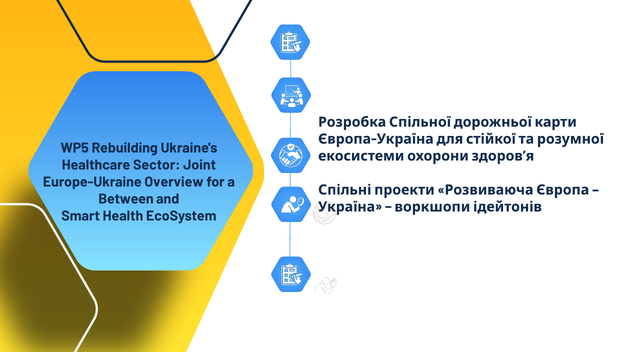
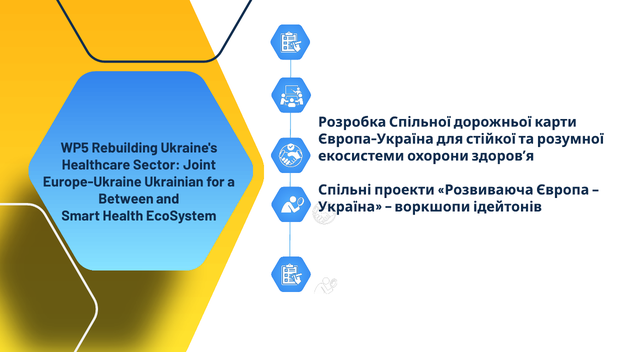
Overview: Overview -> Ukrainian
